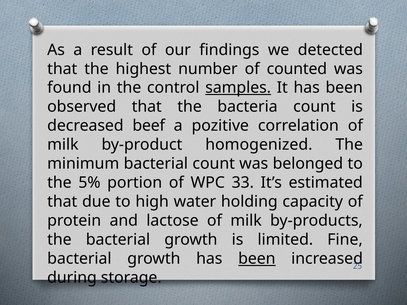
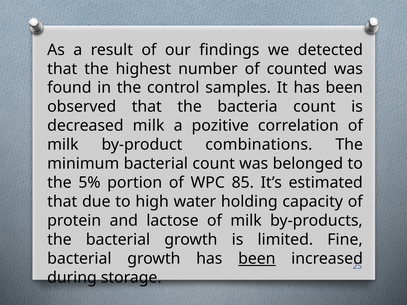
samples underline: present -> none
decreased beef: beef -> milk
homogenized: homogenized -> combinations
33: 33 -> 85
